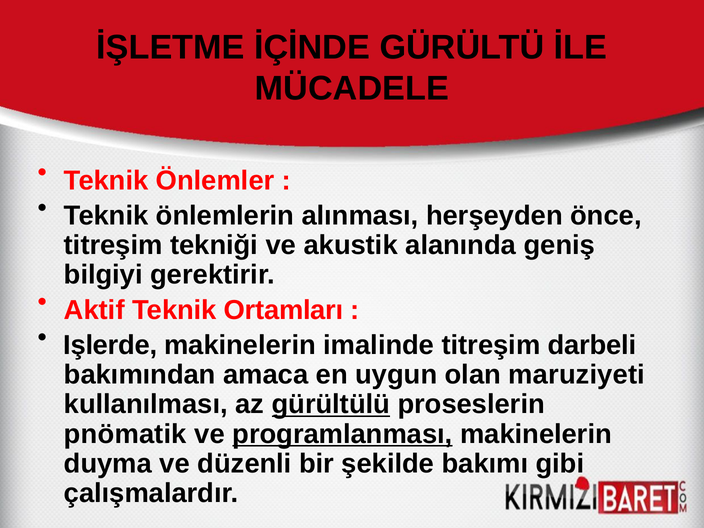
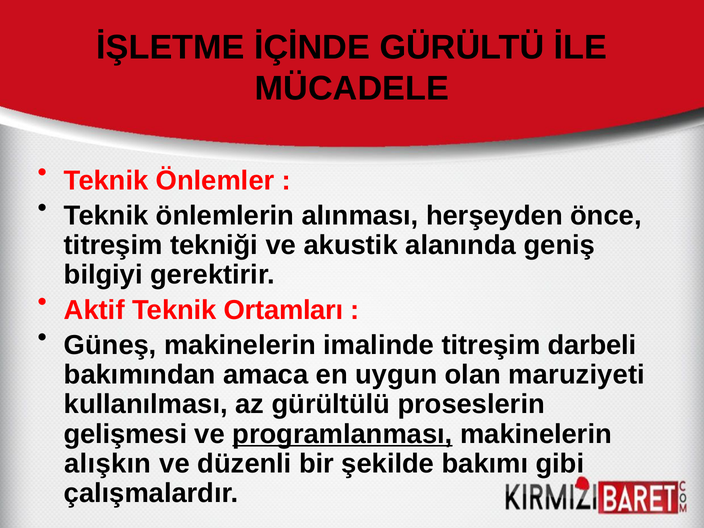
Işlerde: Işlerde -> Güneş
gürültülü underline: present -> none
pnömatik: pnömatik -> gelişmesi
duyma: duyma -> alışkın
